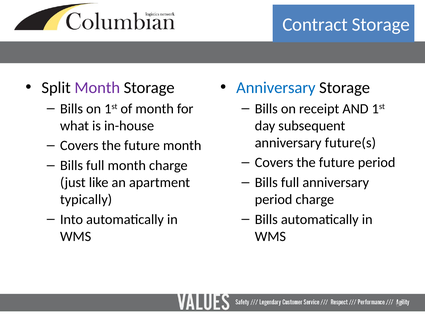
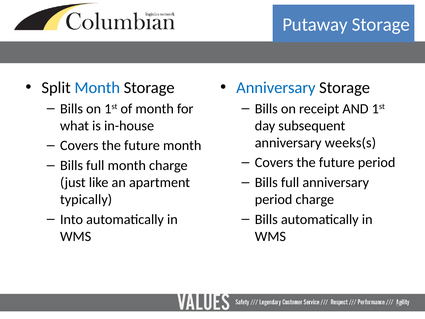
Contract: Contract -> Putaway
Month at (97, 88) colour: purple -> blue
future(s: future(s -> weeks(s
